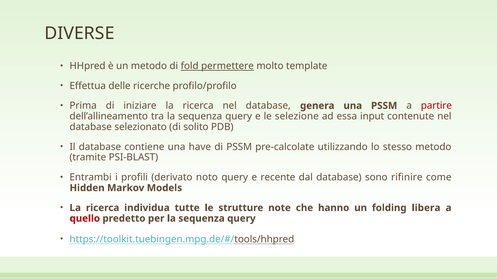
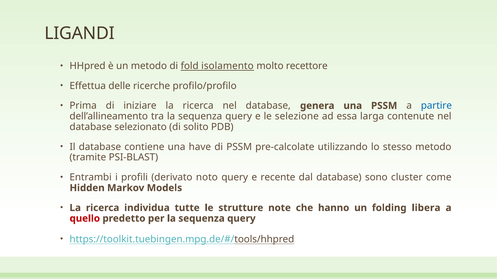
DIVERSE: DIVERSE -> LIGANDI
permettere: permettere -> isolamento
template: template -> recettore
partire colour: red -> blue
input: input -> larga
rifinire: rifinire -> cluster
